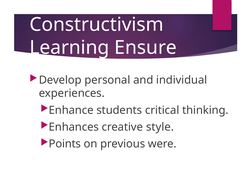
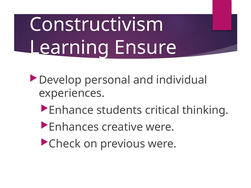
creative style: style -> were
Points: Points -> Check
